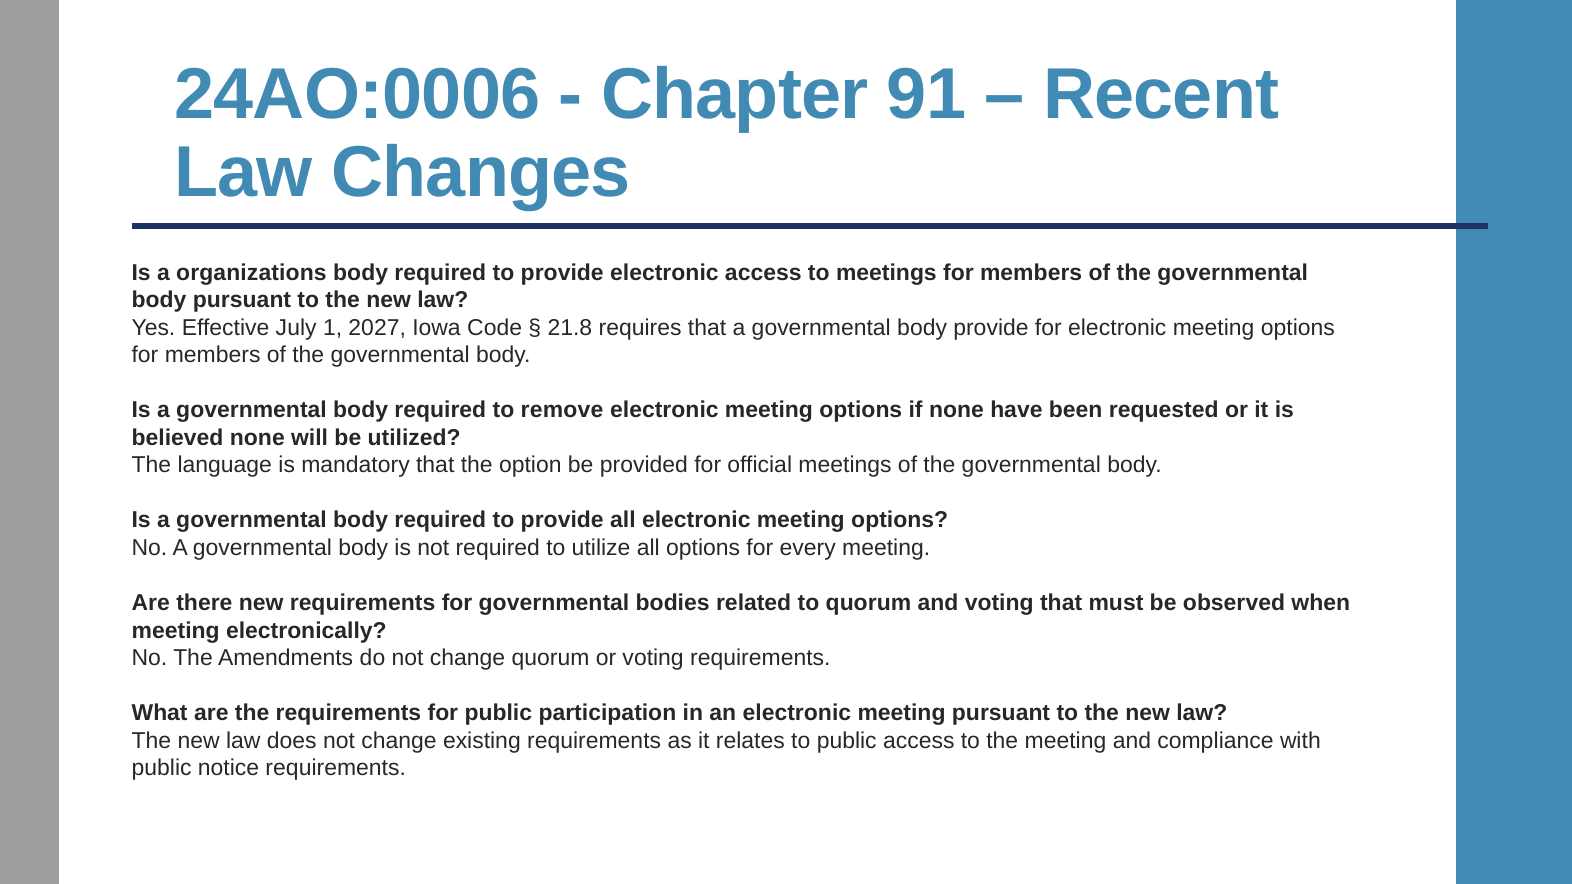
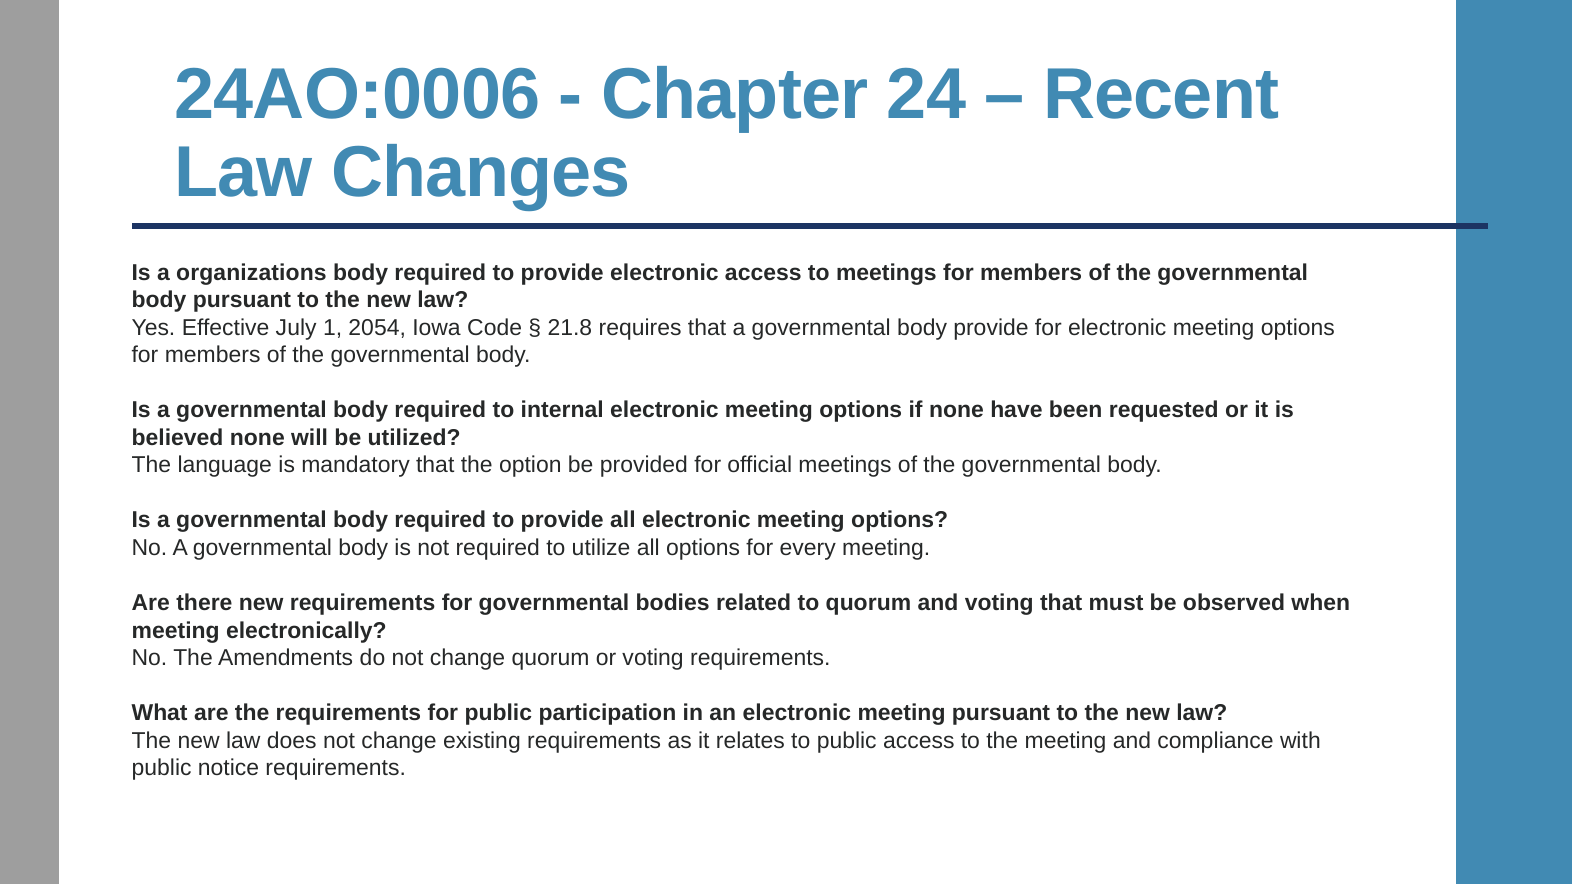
91: 91 -> 24
2027: 2027 -> 2054
remove: remove -> internal
